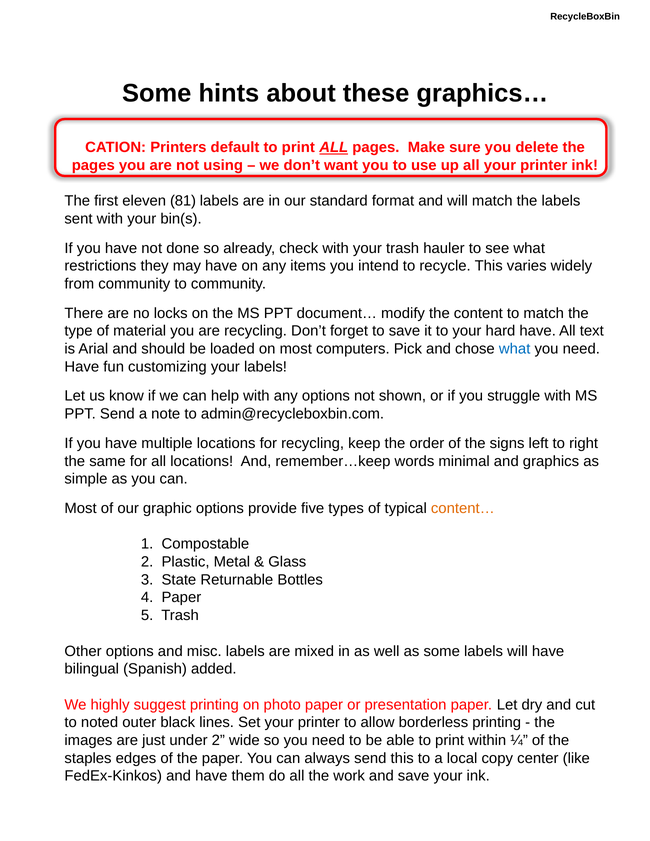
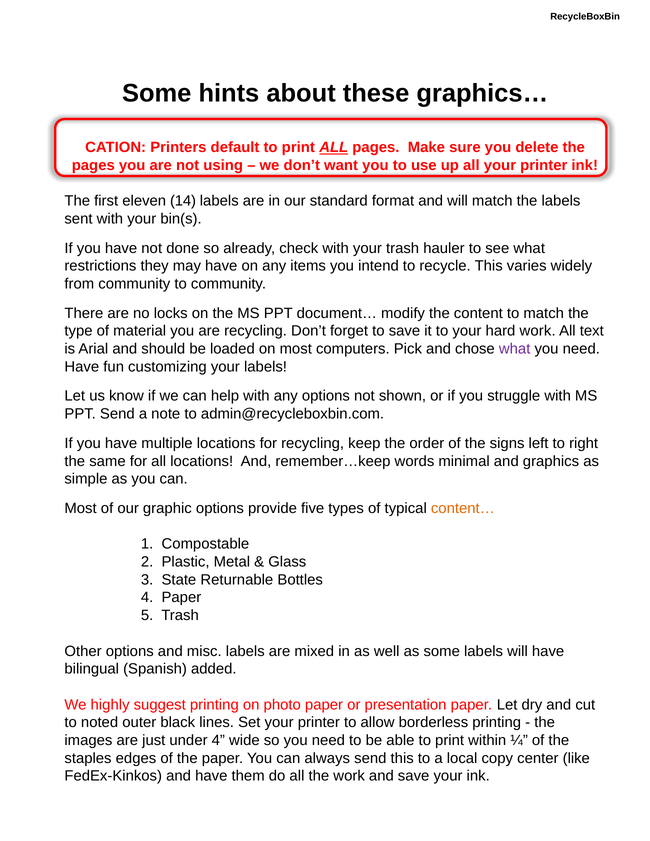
81: 81 -> 14
hard have: have -> work
what at (515, 349) colour: blue -> purple
under 2: 2 -> 4
